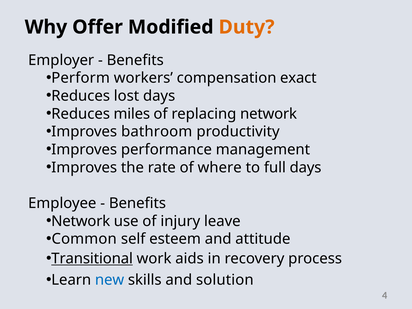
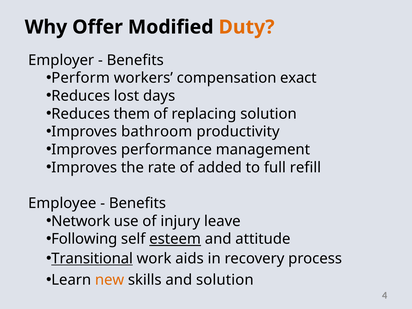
miles: miles -> them
replacing network: network -> solution
where: where -> added
full days: days -> refill
Common: Common -> Following
esteem underline: none -> present
new colour: blue -> orange
